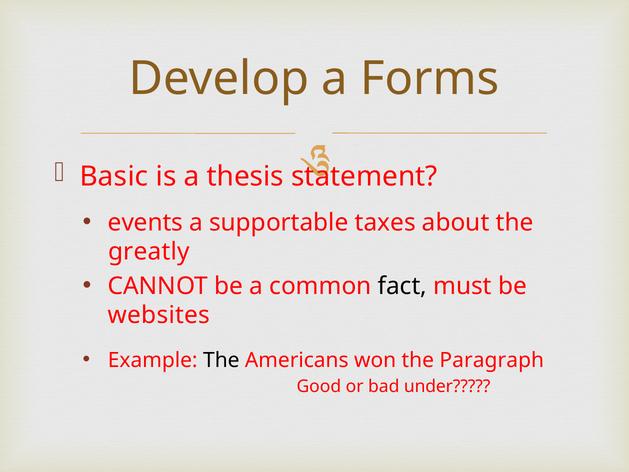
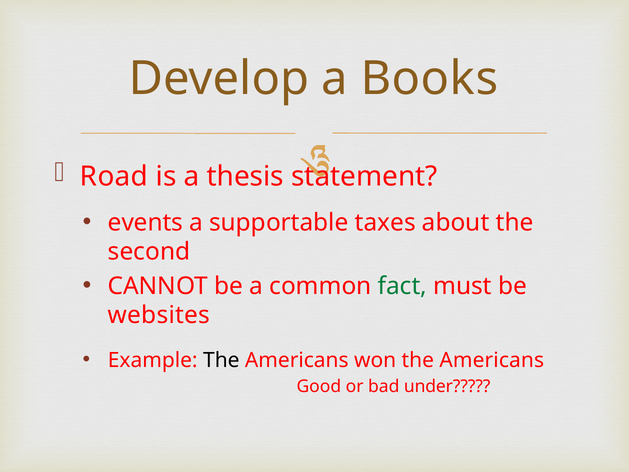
Forms: Forms -> Books
Basic: Basic -> Road
greatly: greatly -> second
fact colour: black -> green
won the Paragraph: Paragraph -> Americans
